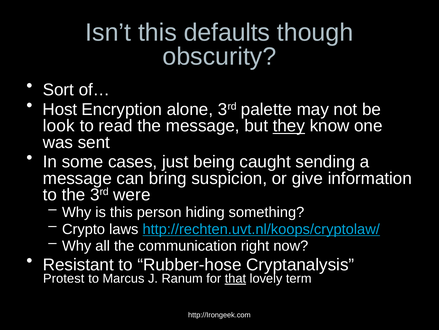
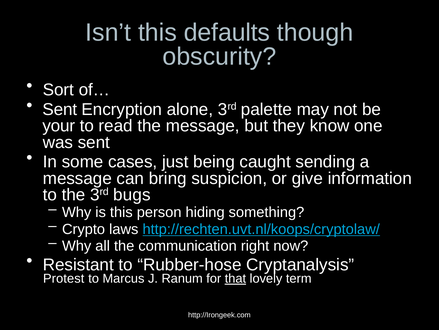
Host at (60, 109): Host -> Sent
look: look -> your
they underline: present -> none
were: were -> bugs
